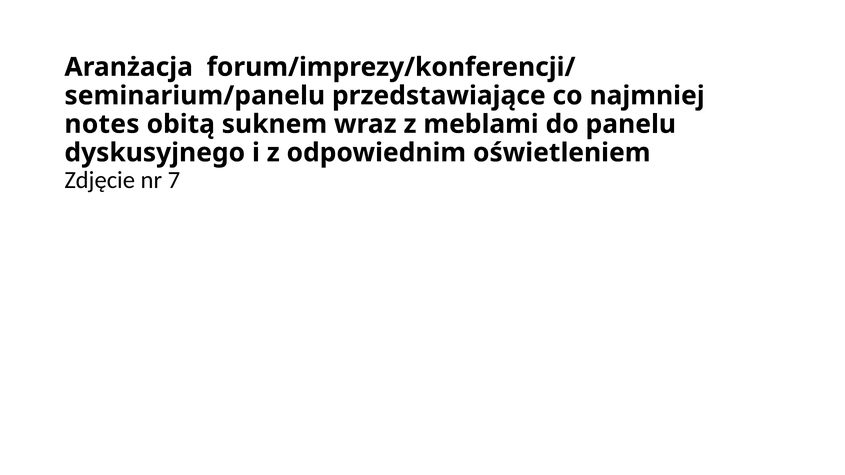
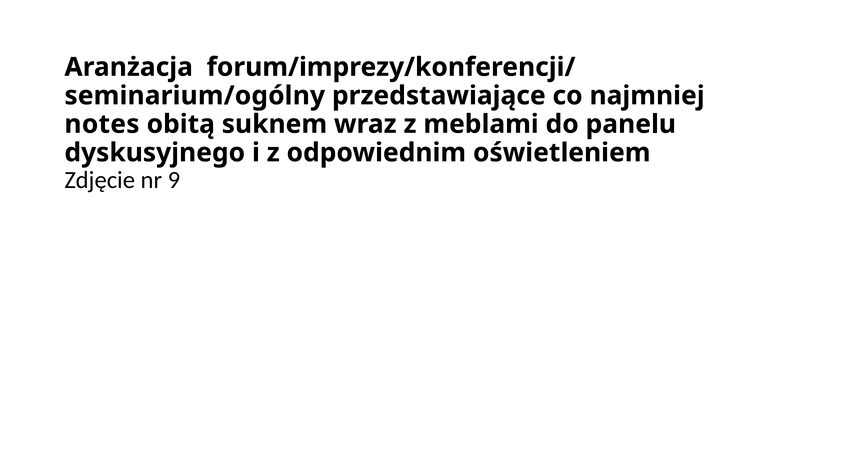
seminarium/panelu: seminarium/panelu -> seminarium/ogólny
7: 7 -> 9
